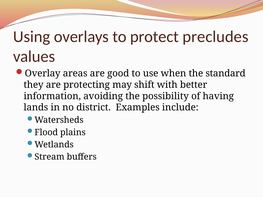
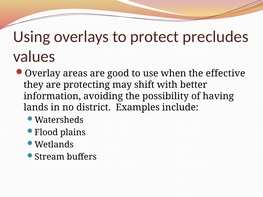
standard: standard -> effective
